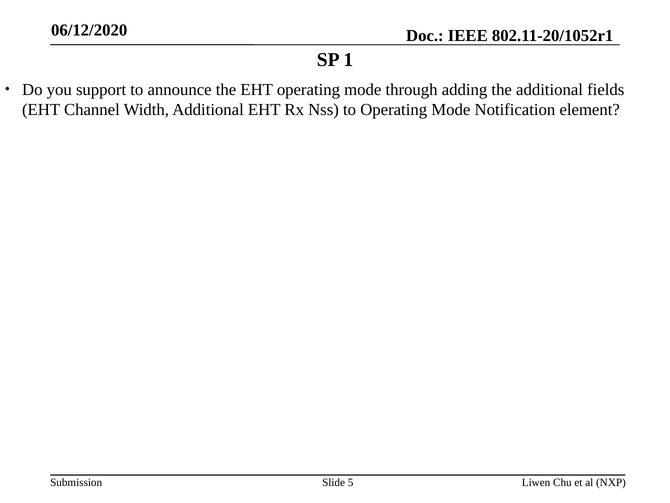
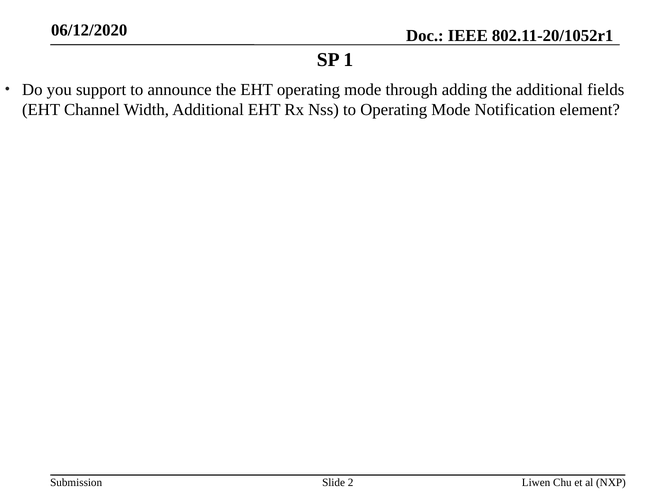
5: 5 -> 2
